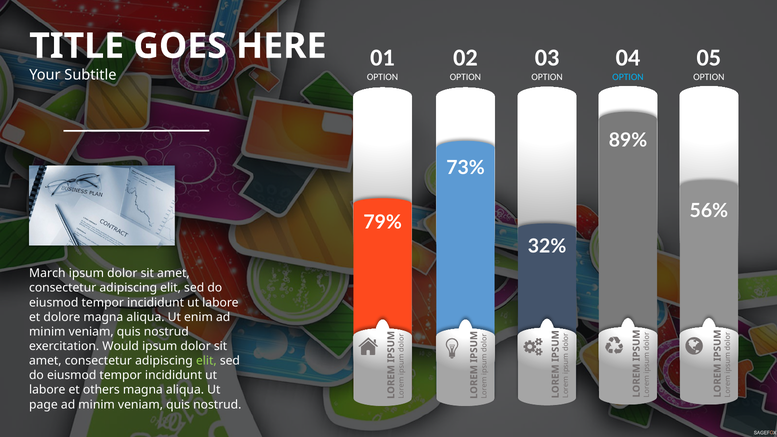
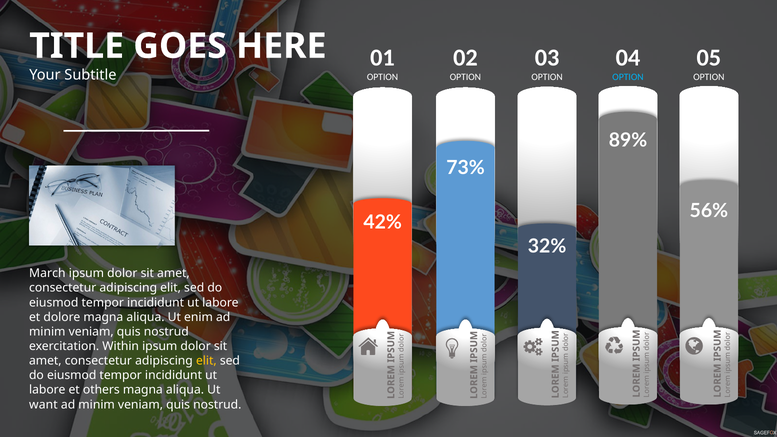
79%: 79% -> 42%
Would: Would -> Within
elit at (206, 361) colour: light green -> yellow
page: page -> want
